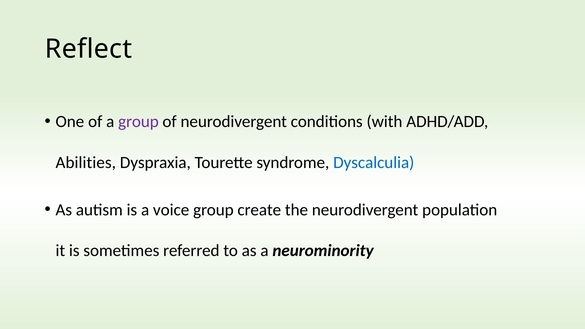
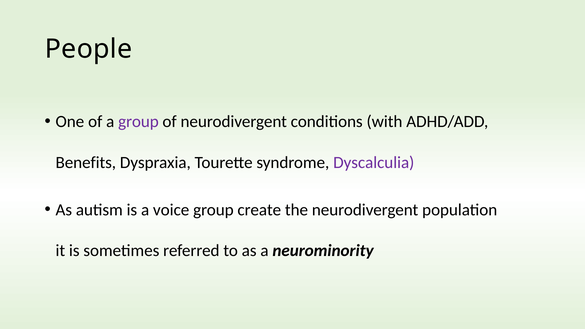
Reflect: Reflect -> People
Abilities: Abilities -> Benefits
Dyscalculia colour: blue -> purple
